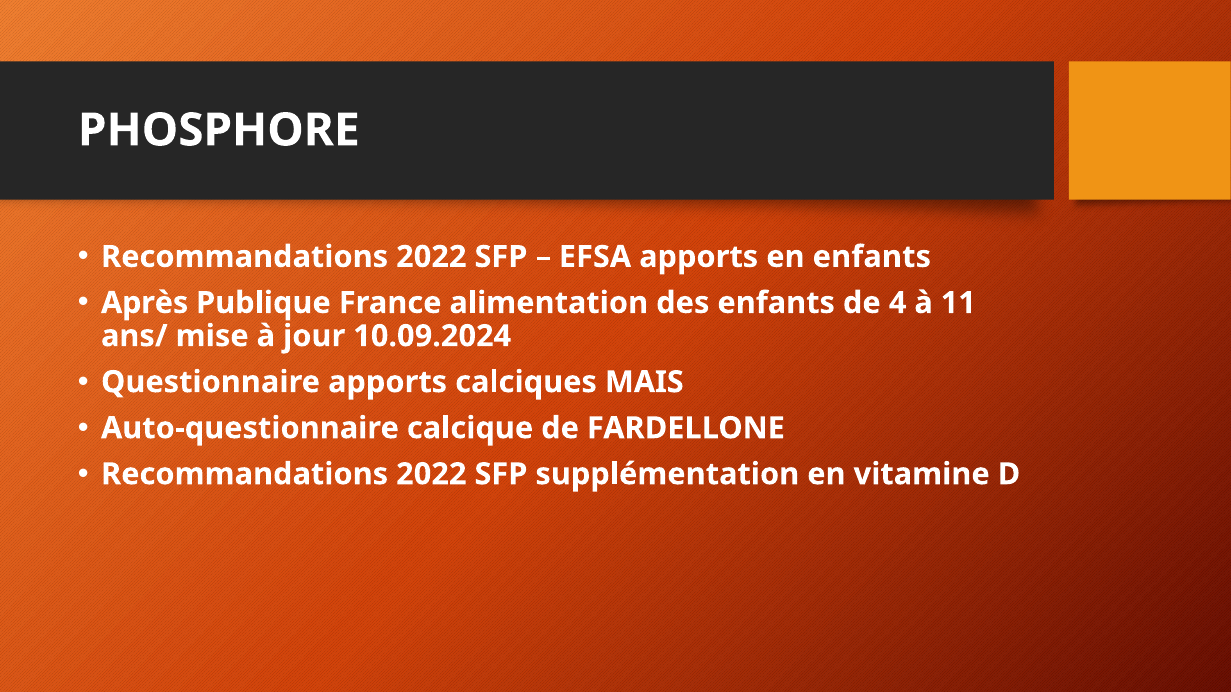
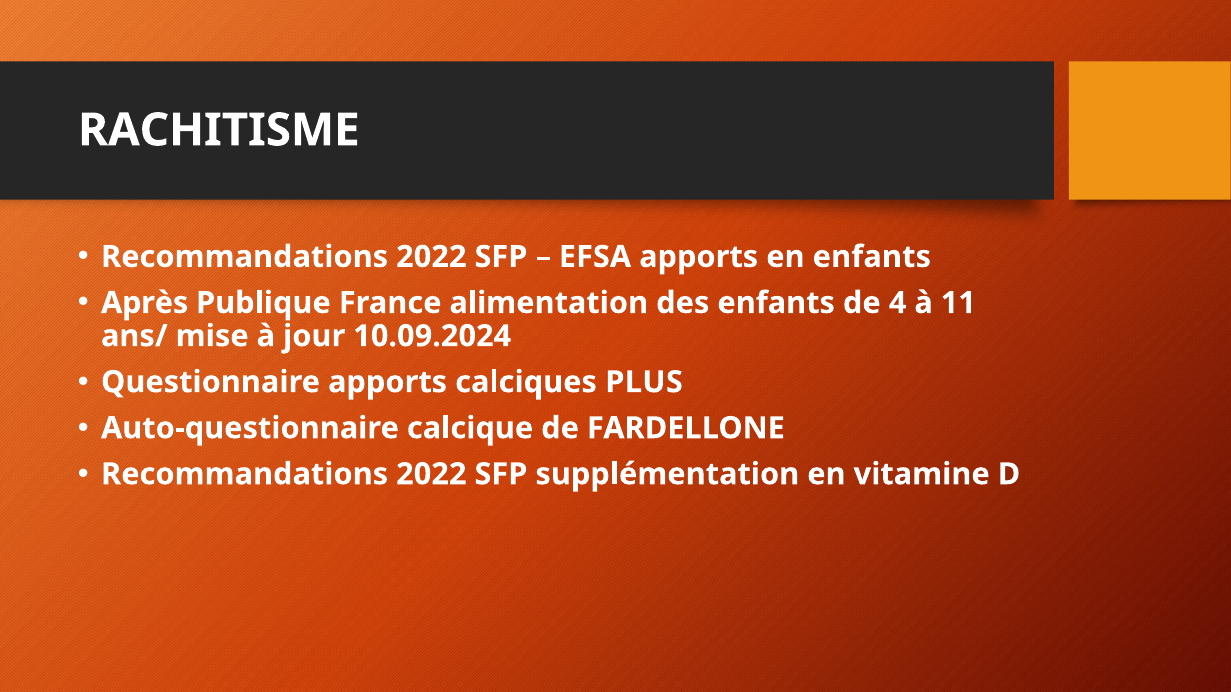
PHOSPHORE: PHOSPHORE -> RACHITISME
MAIS: MAIS -> PLUS
